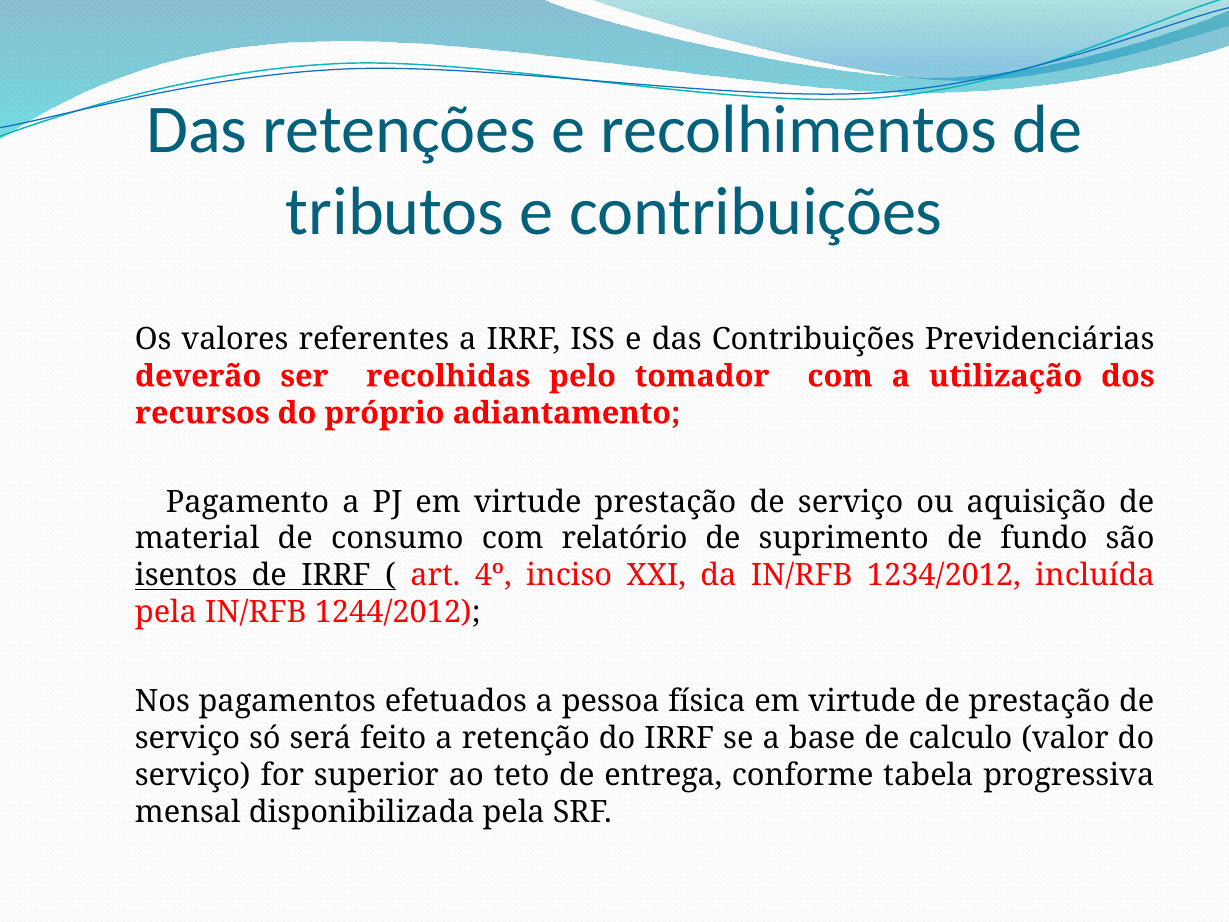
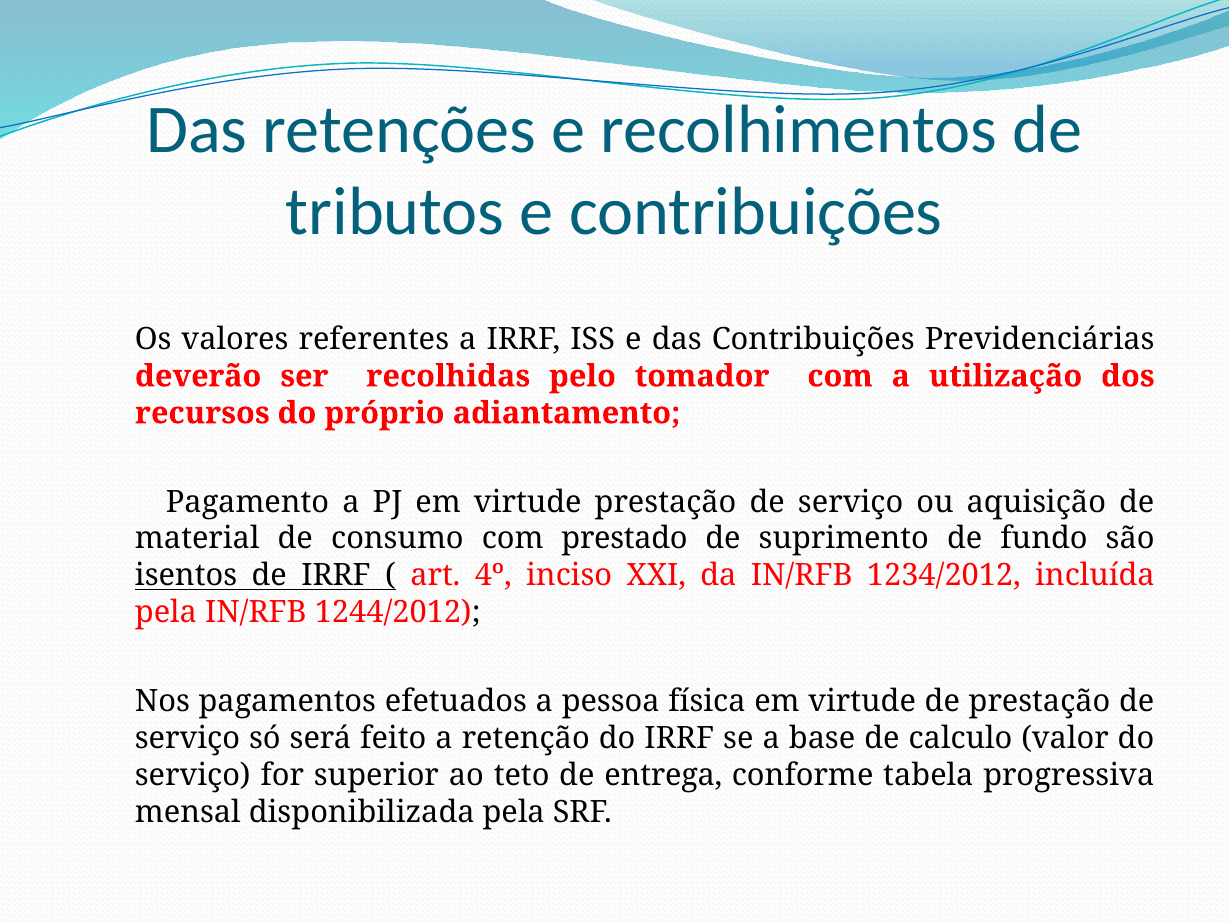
relatório: relatório -> prestado
